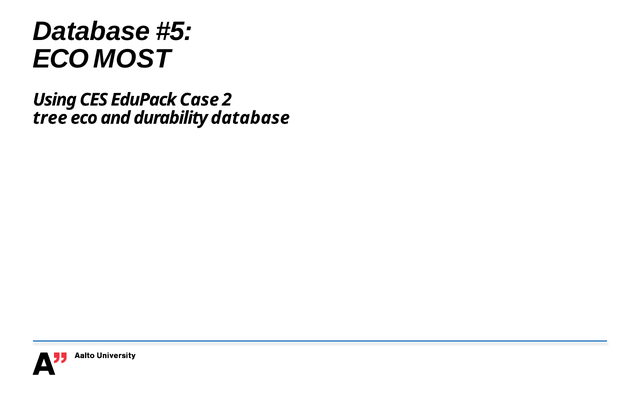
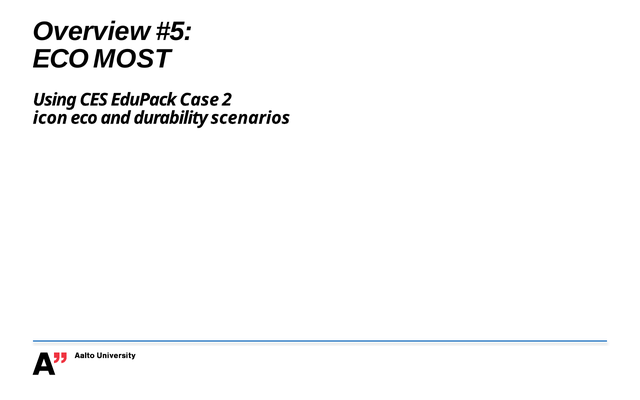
Database at (92, 32): Database -> Overview
tree: tree -> icon
durability database: database -> scenarios
